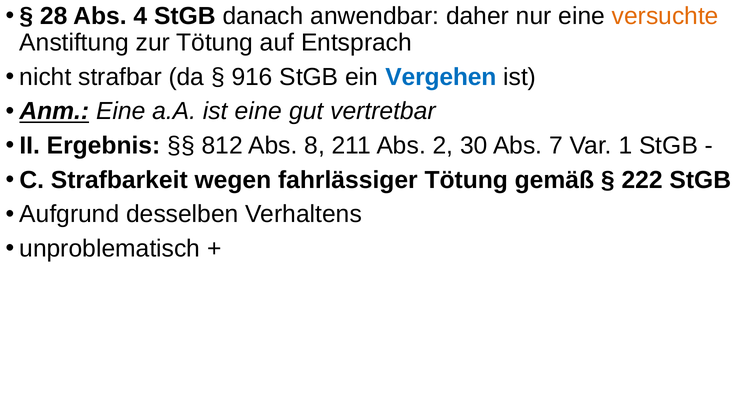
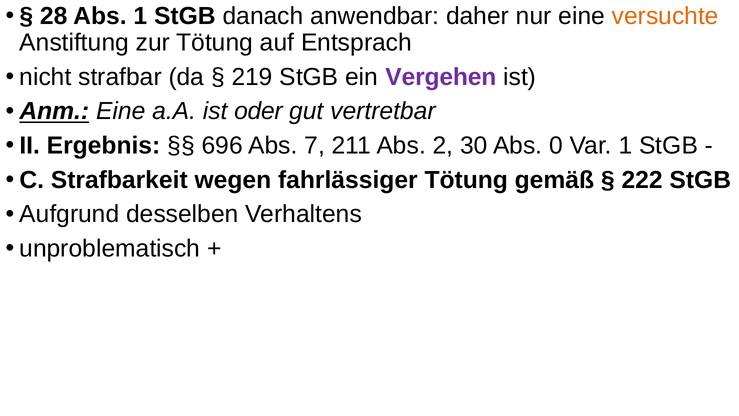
Abs 4: 4 -> 1
916: 916 -> 219
Vergehen colour: blue -> purple
ist eine: eine -> oder
812: 812 -> 696
8: 8 -> 7
7: 7 -> 0
